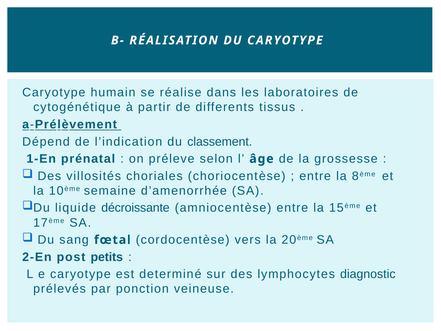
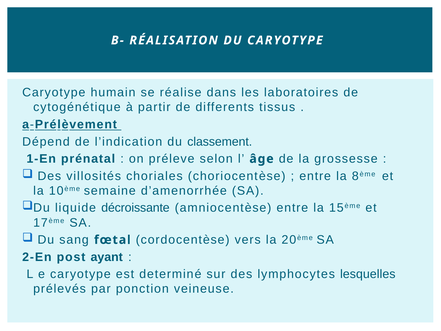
petits: petits -> ayant
diagnostic: diagnostic -> lesquelles
